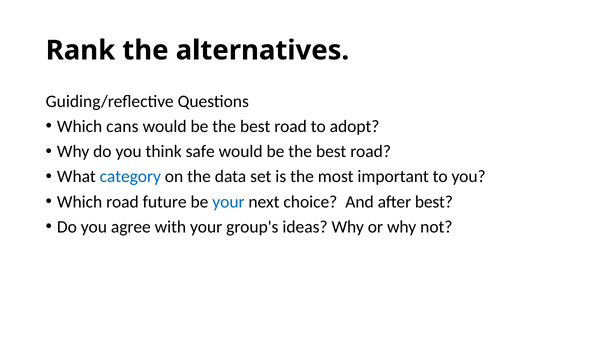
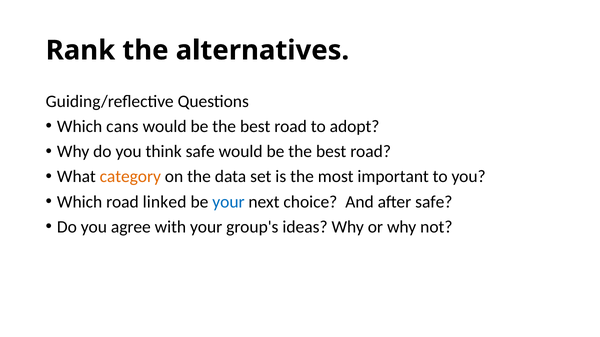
category colour: blue -> orange
future: future -> linked
after best: best -> safe
